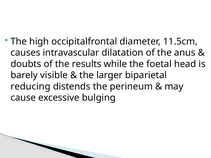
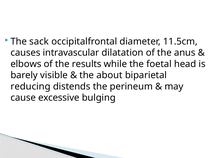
high: high -> sack
doubts: doubts -> elbows
larger: larger -> about
